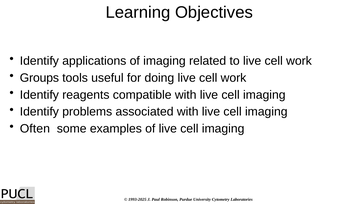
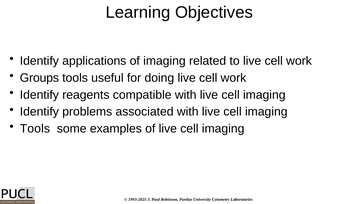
Often at (35, 129): Often -> Tools
